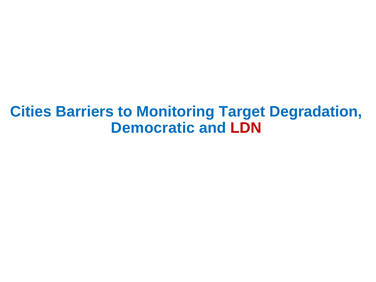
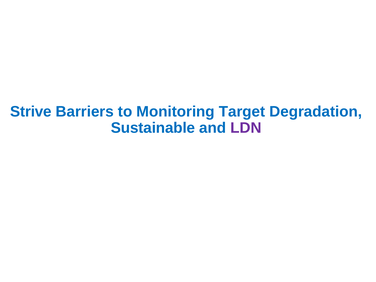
Cities: Cities -> Strive
Democratic: Democratic -> Sustainable
LDN colour: red -> purple
